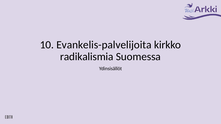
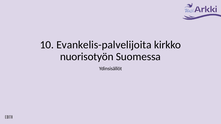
radikalismia: radikalismia -> nuorisotyön
